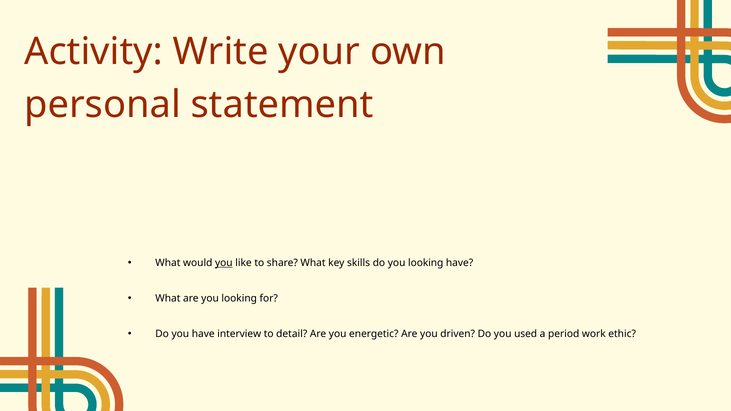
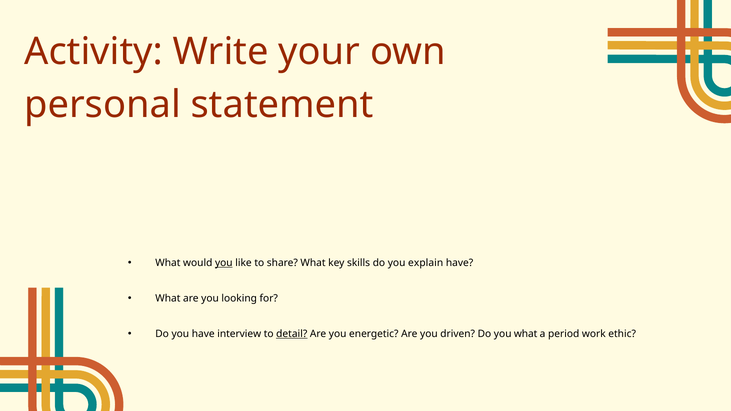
do you looking: looking -> explain
detail underline: none -> present
you used: used -> what
